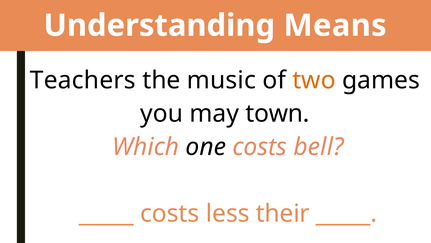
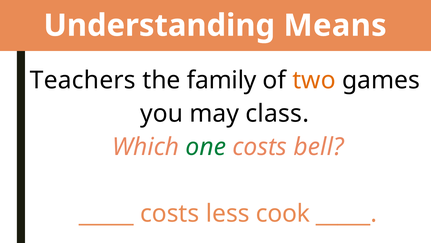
music: music -> family
town: town -> class
one colour: black -> green
their: their -> cook
